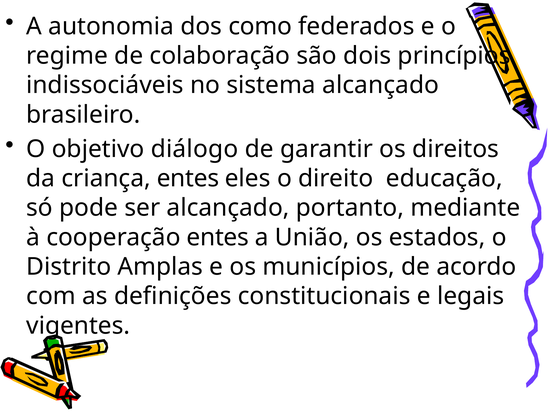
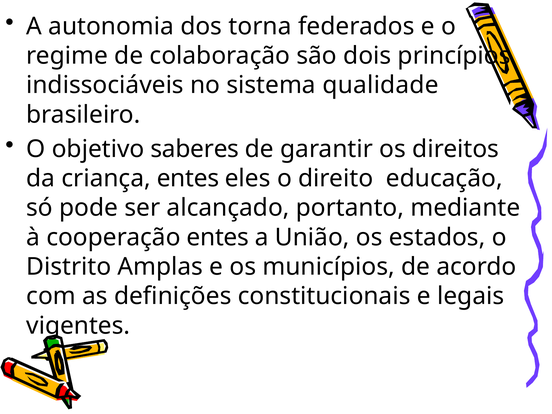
como: como -> torna
sistema alcançado: alcançado -> qualidade
diálogo: diálogo -> saberes
